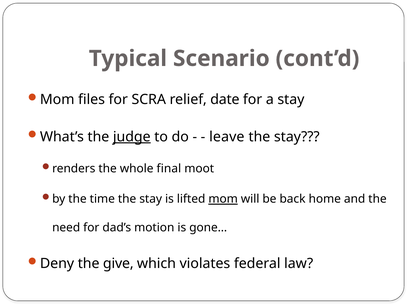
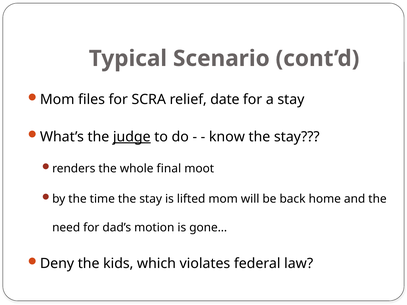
leave: leave -> know
mom at (223, 199) underline: present -> none
give: give -> kids
